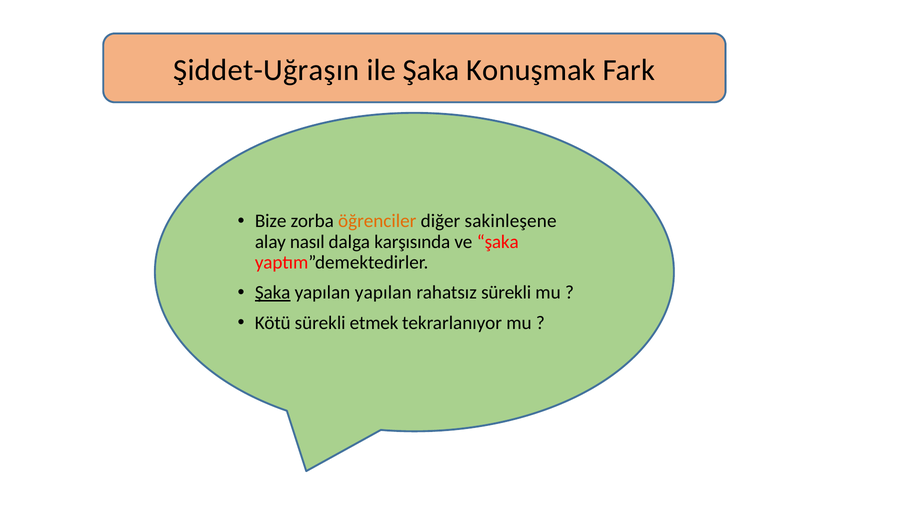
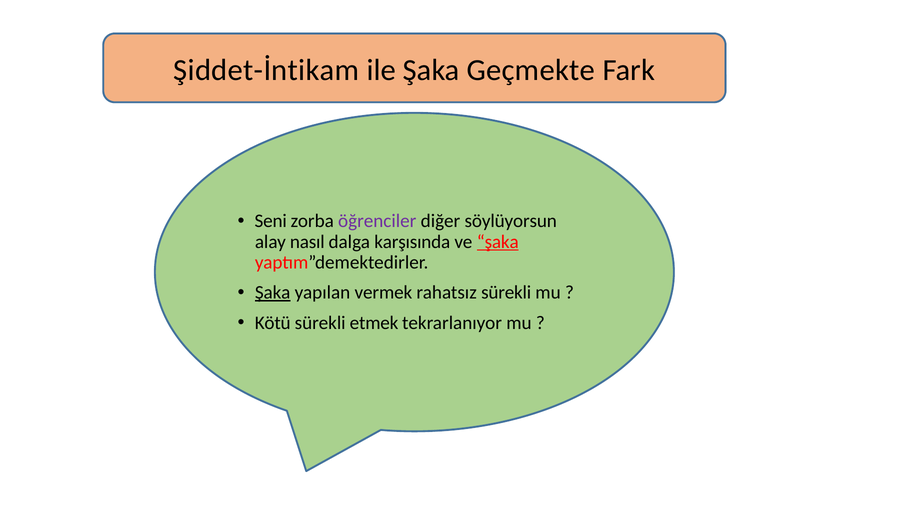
Şiddet-Uğraşın: Şiddet-Uğraşın -> Şiddet-İntikam
Konuşmak: Konuşmak -> Geçmekte
Bize: Bize -> Seni
öğrenciler colour: orange -> purple
sakinleşene: sakinleşene -> söylüyorsun
şaka at (498, 242) underline: none -> present
yapılan yapılan: yapılan -> vermek
